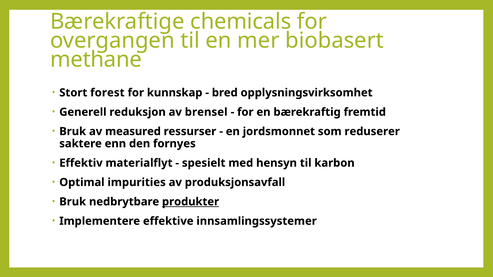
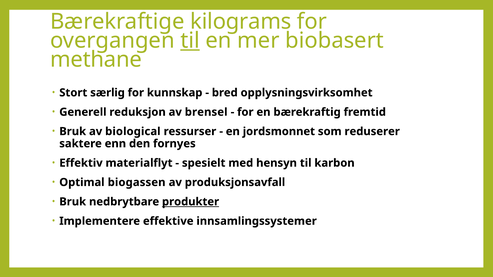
chemicals: chemicals -> kilograms
til at (190, 41) underline: none -> present
forest: forest -> særlig
measured: measured -> biological
impurities: impurities -> biogassen
